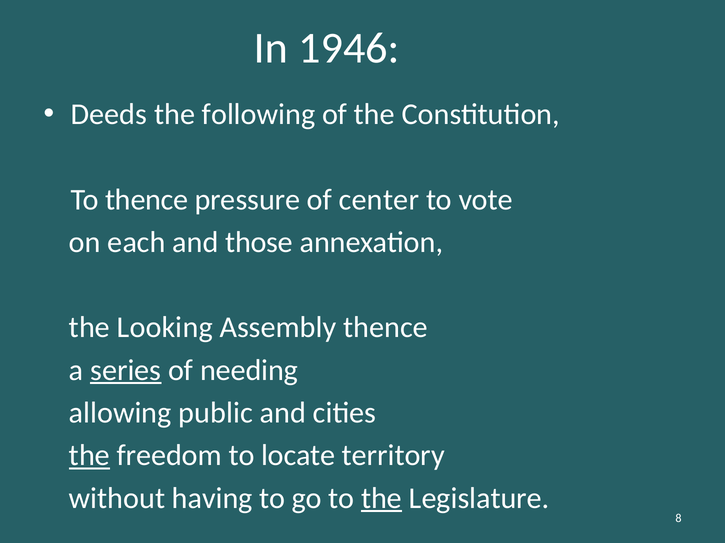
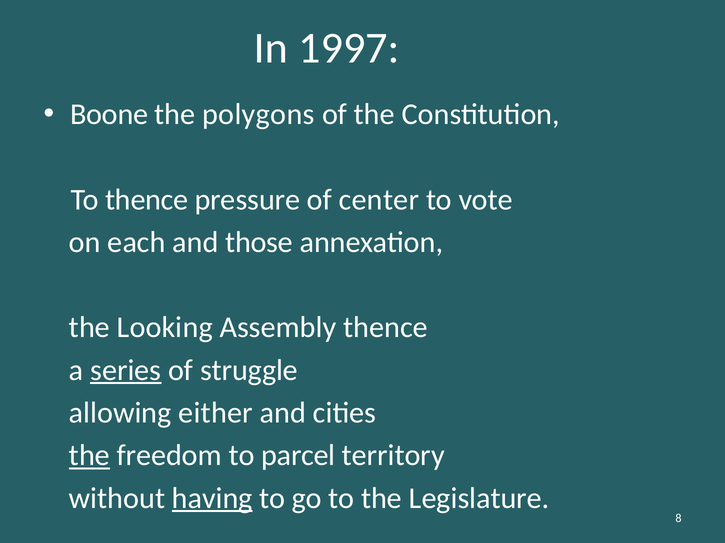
1946: 1946 -> 1997
Deeds: Deeds -> Boone
following: following -> polygons
needing: needing -> struggle
public: public -> either
locate: locate -> parcel
having underline: none -> present
the at (382, 499) underline: present -> none
